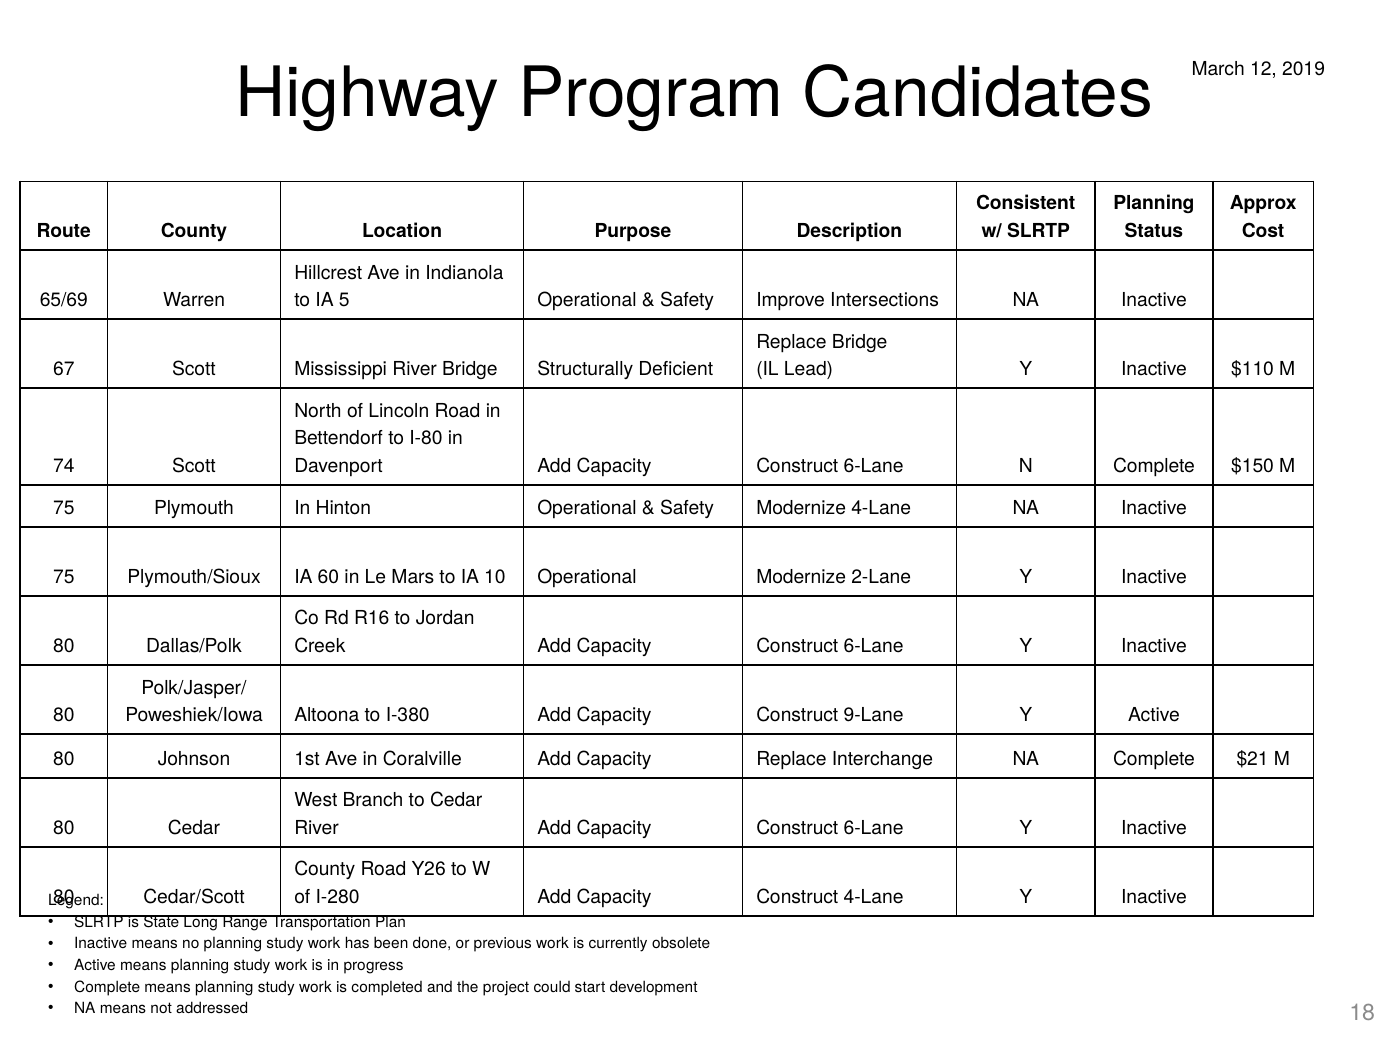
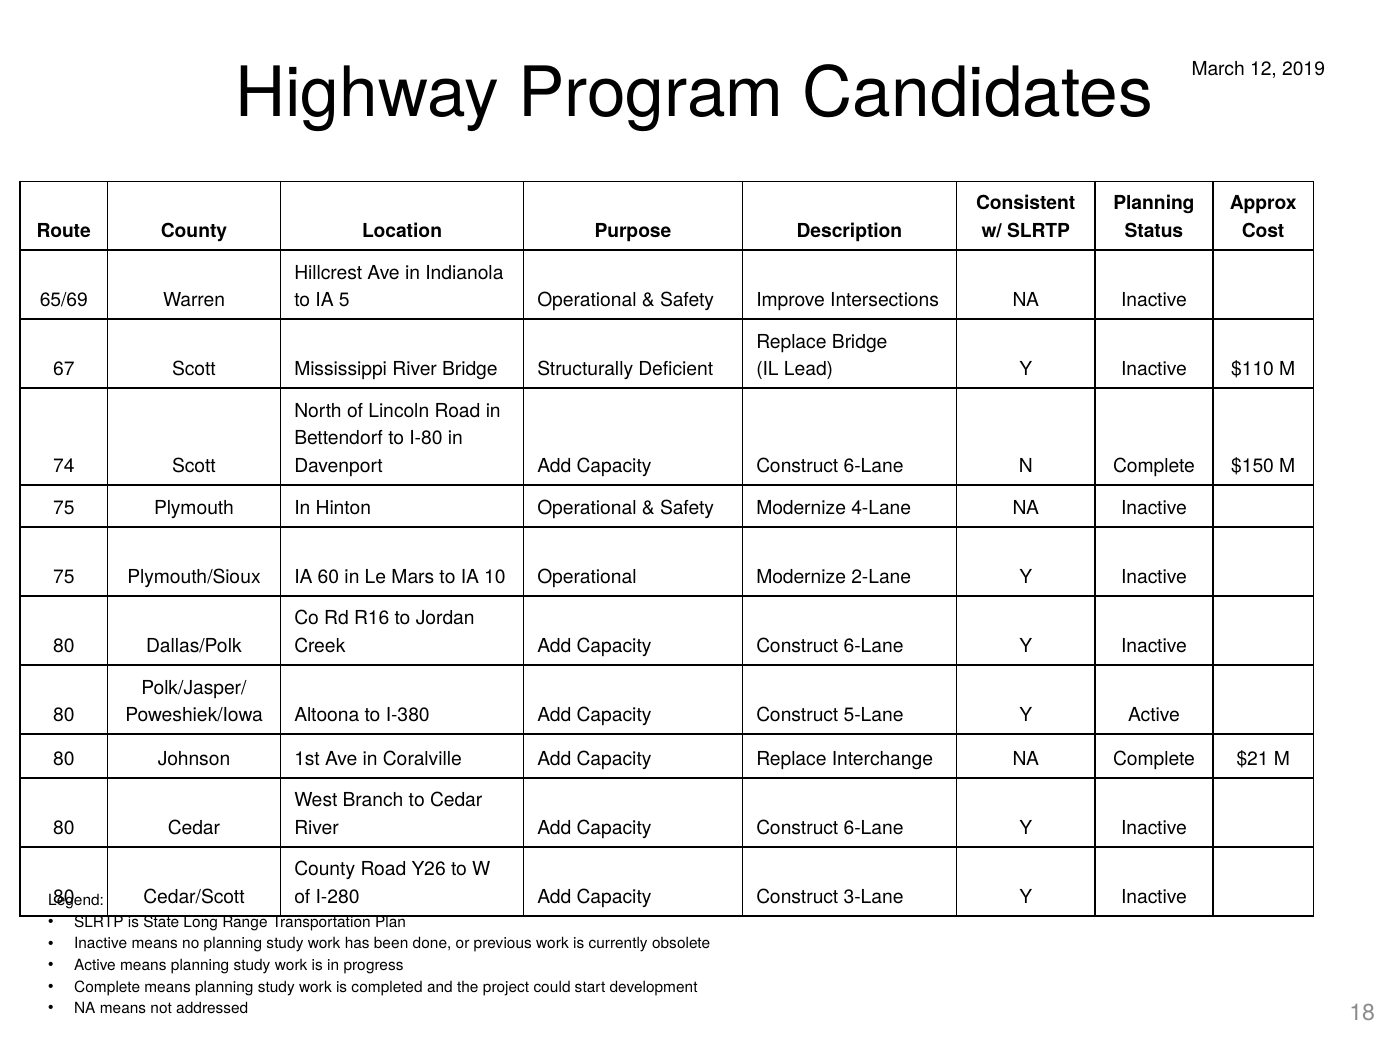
9-Lane: 9-Lane -> 5-Lane
Construct 4-Lane: 4-Lane -> 3-Lane
